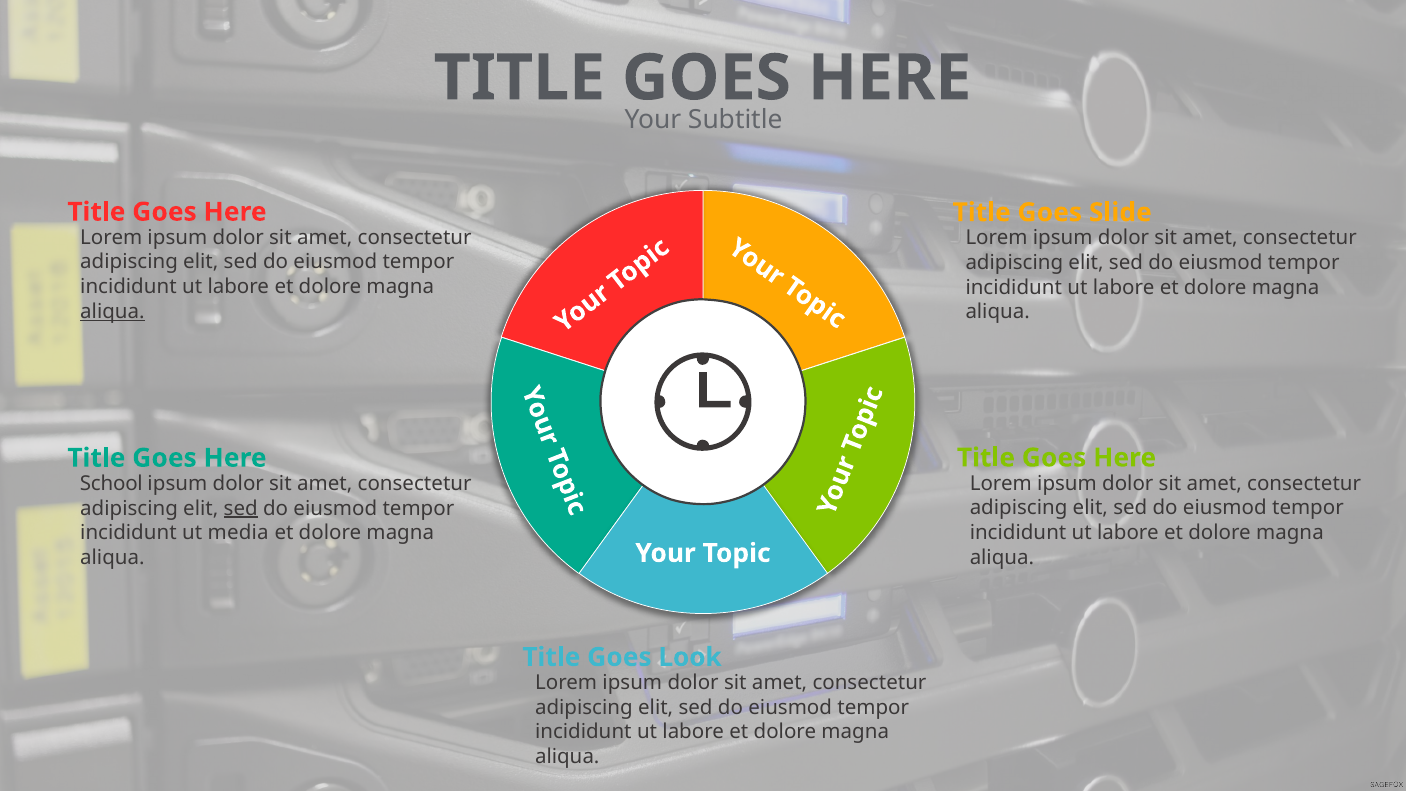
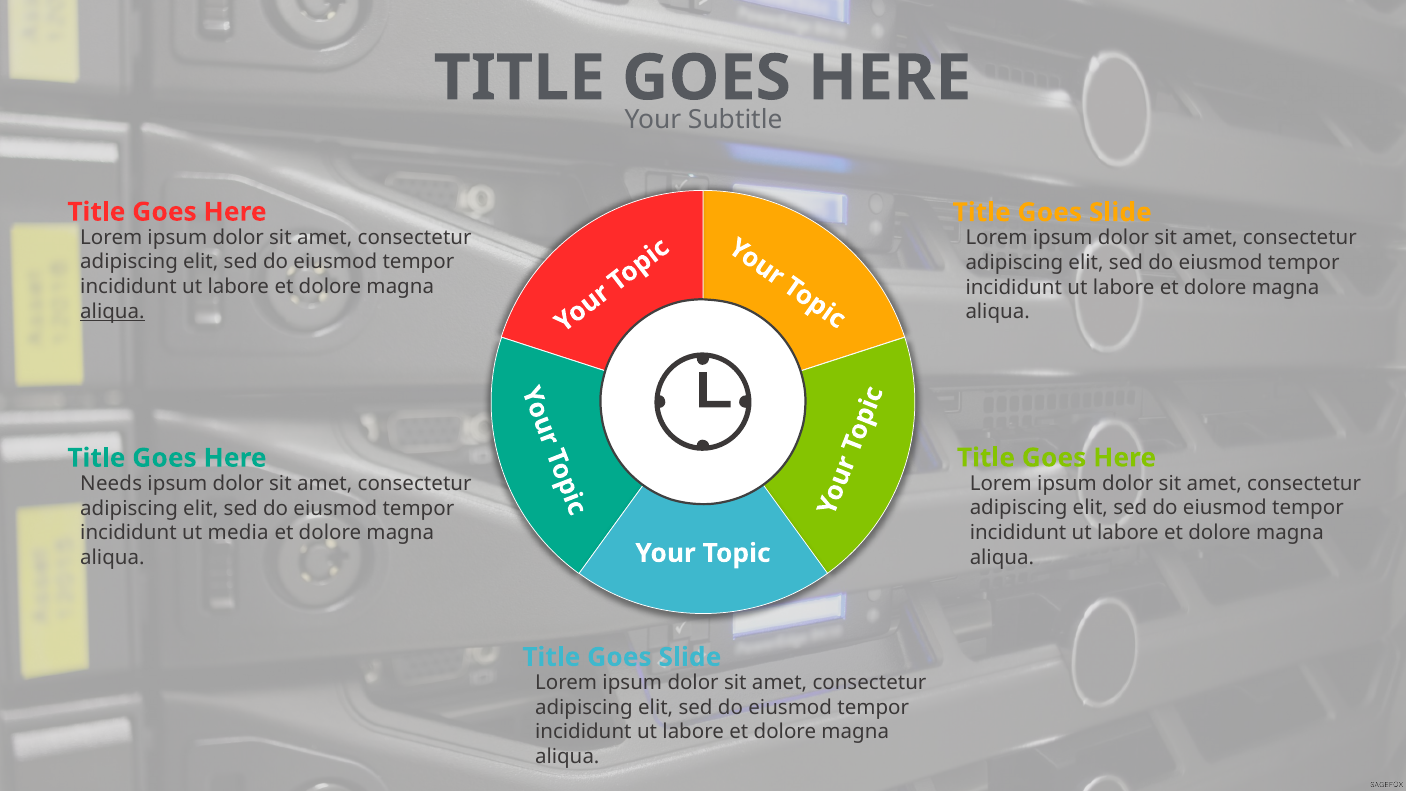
School: School -> Needs
sed at (241, 508) underline: present -> none
Look at (690, 657): Look -> Slide
